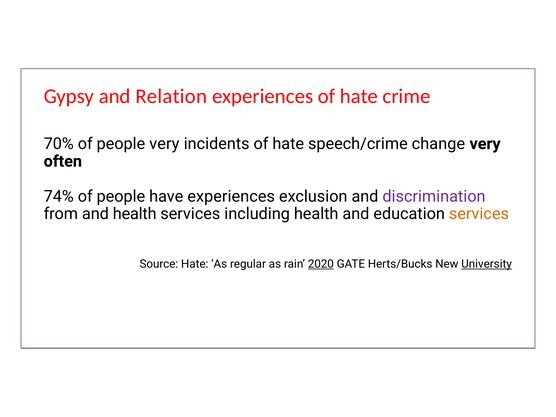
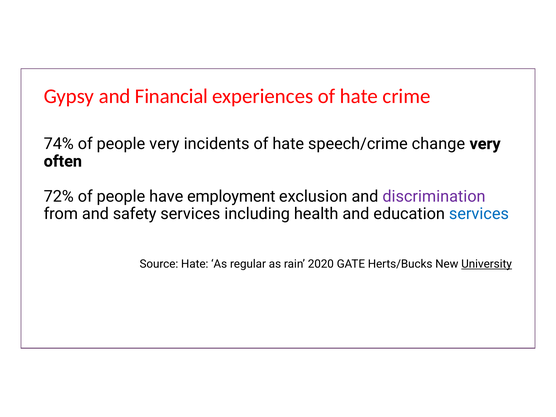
Relation: Relation -> Financial
70%: 70% -> 74%
74%: 74% -> 72%
have experiences: experiences -> employment
and health: health -> safety
services at (479, 214) colour: orange -> blue
2020 underline: present -> none
